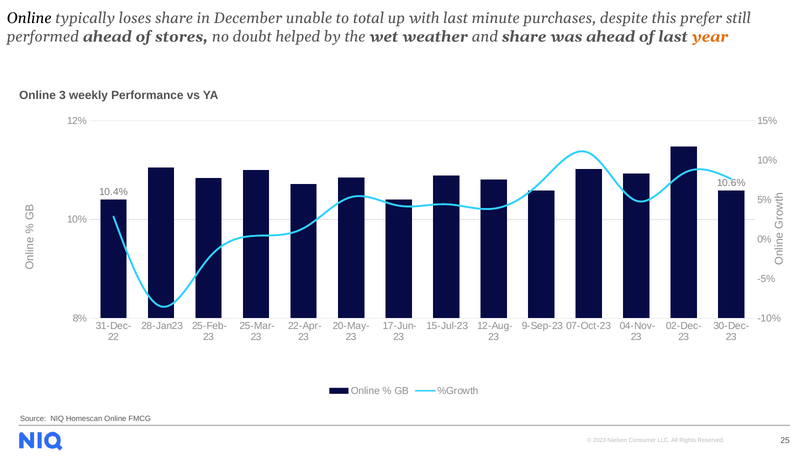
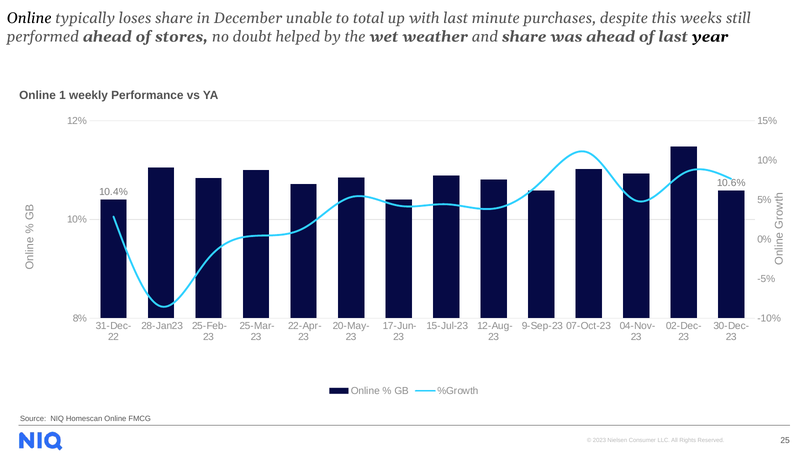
prefer: prefer -> weeks
year colour: orange -> black
3: 3 -> 1
